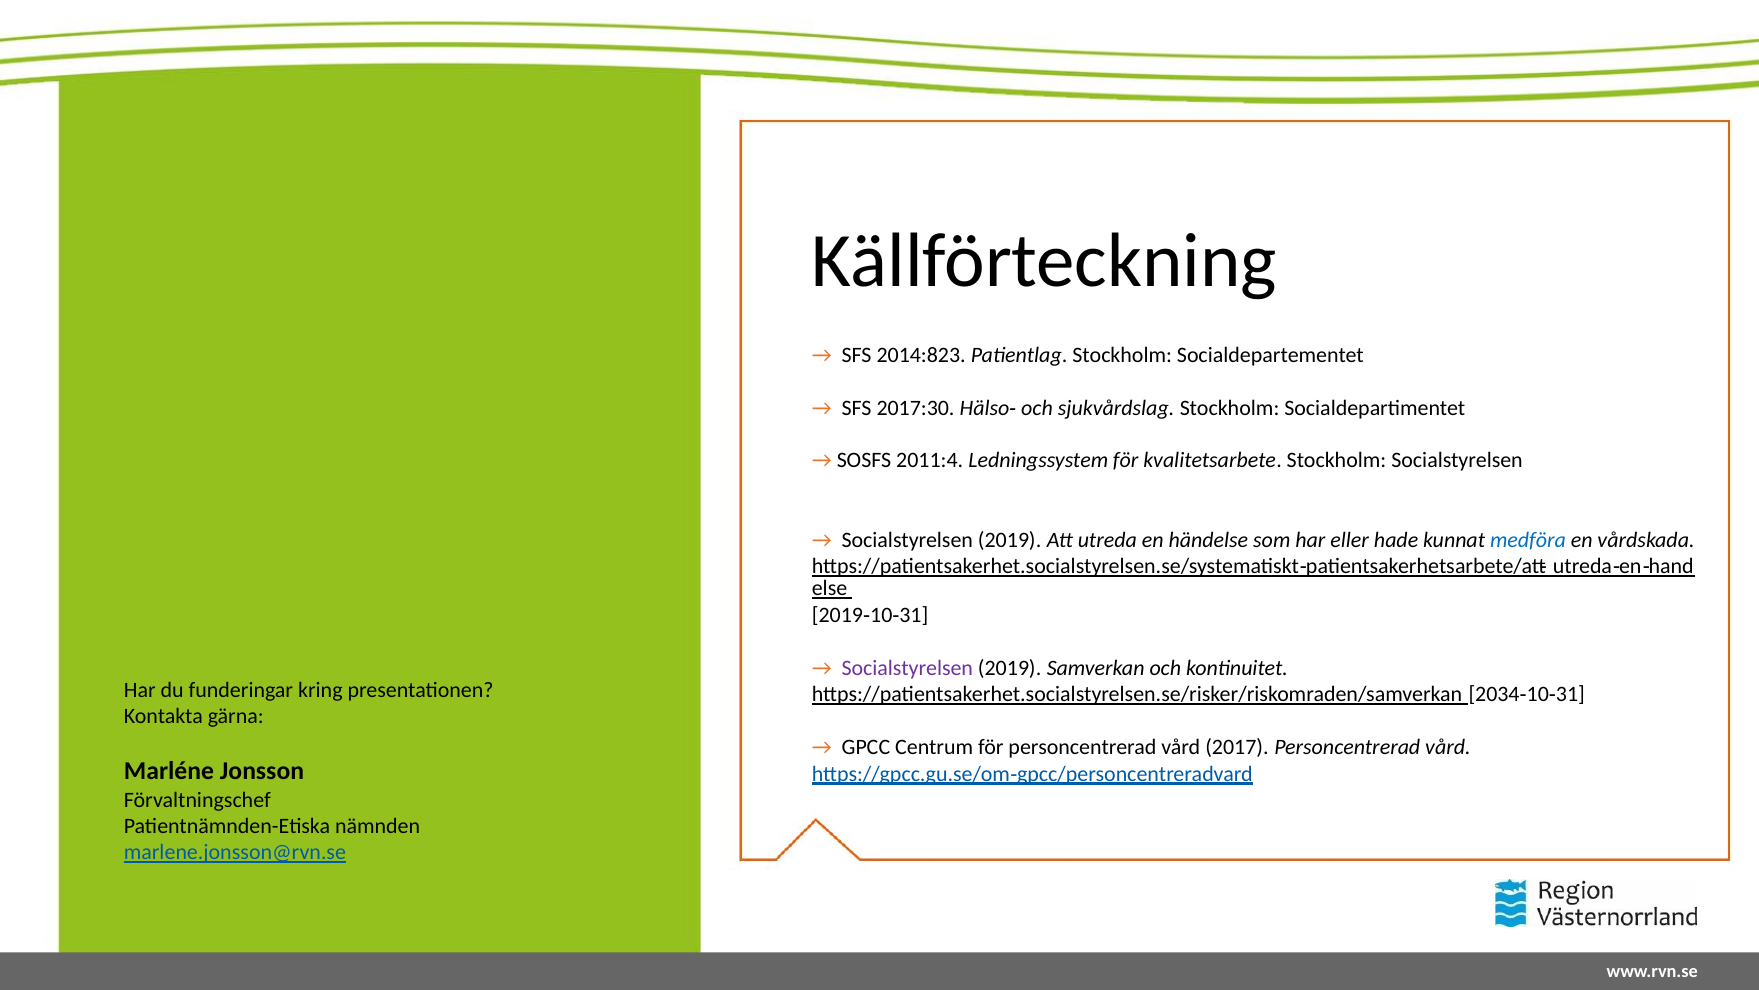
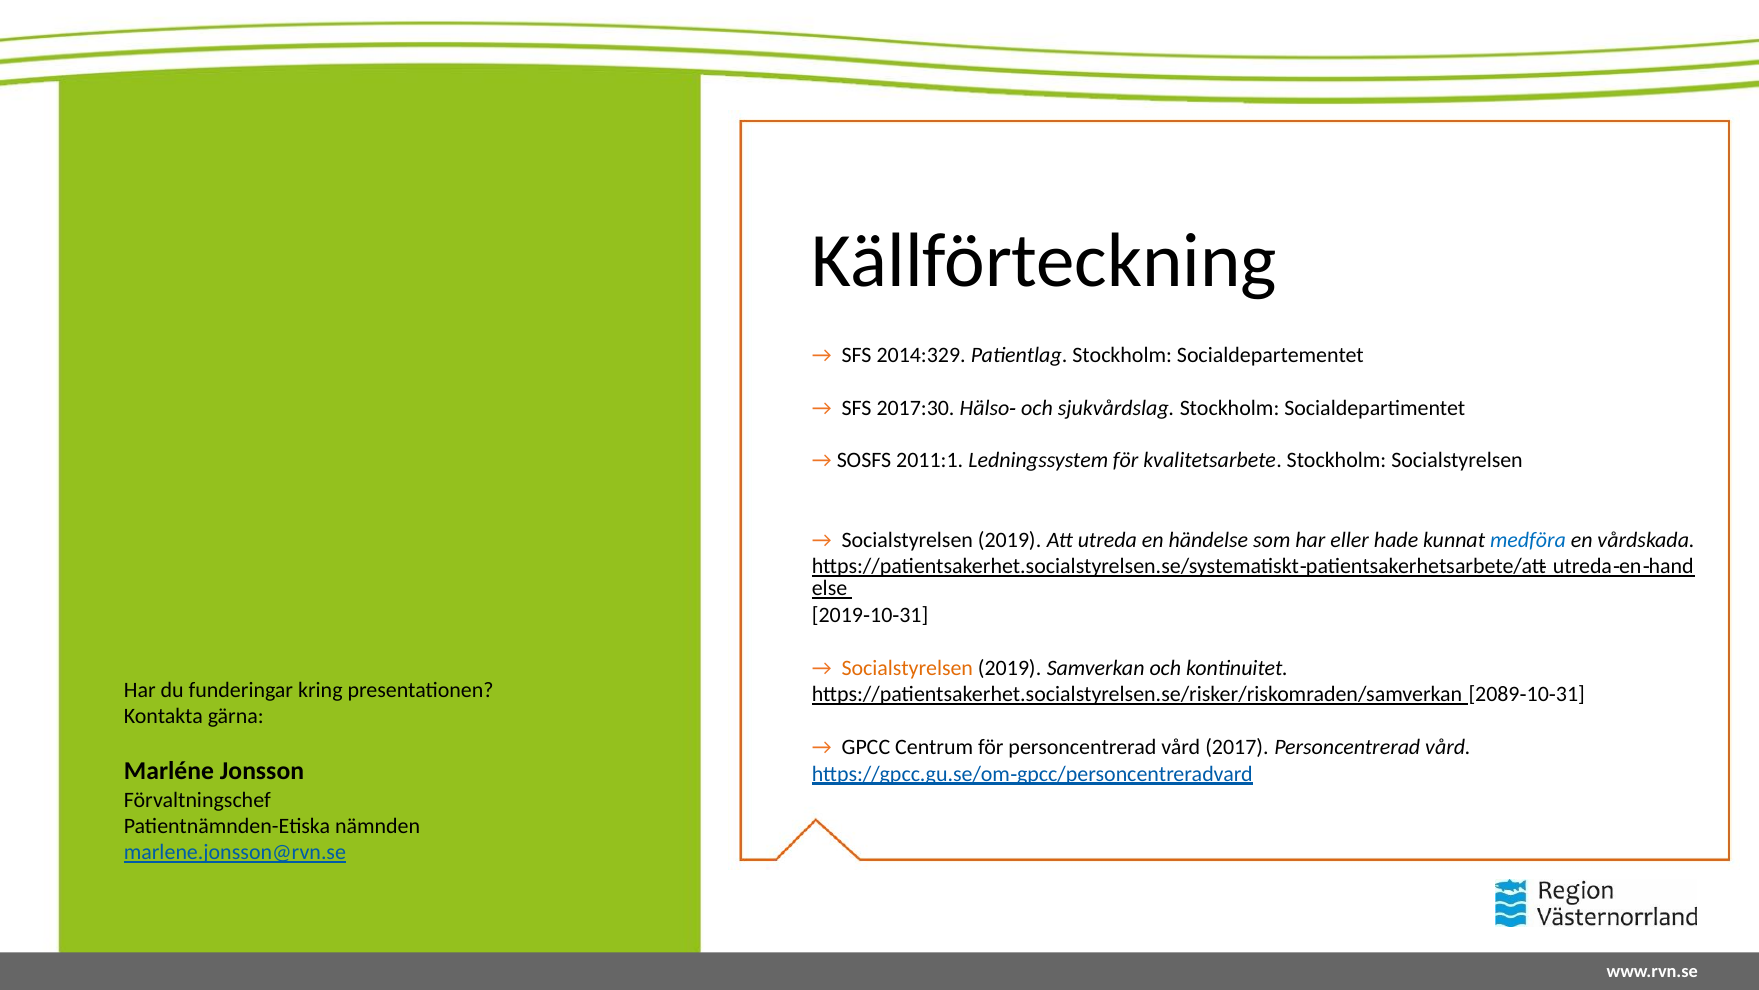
2014:823: 2014:823 -> 2014:329
2011:4: 2011:4 -> 2011:1
Socialstyrelsen at (907, 667) colour: purple -> orange
2034: 2034 -> 2089
